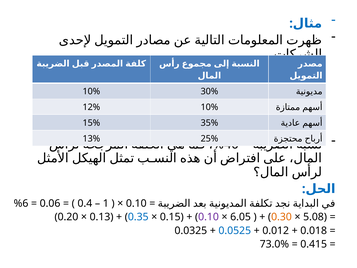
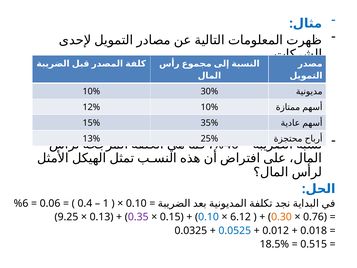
0.20: 0.20 -> 9.25
0.35 colour: blue -> purple
0.10 at (209, 217) colour: purple -> blue
6.05: 6.05 -> 6.12
5.08: 5.08 -> 0.76
73.0%: 73.0% -> 18.5%
0.415: 0.415 -> 0.515
